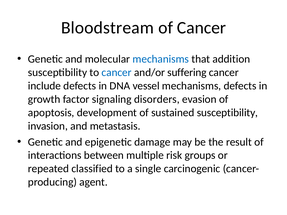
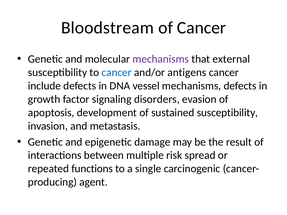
mechanisms at (161, 59) colour: blue -> purple
addition: addition -> external
suffering: suffering -> antigens
groups: groups -> spread
classified: classified -> functions
